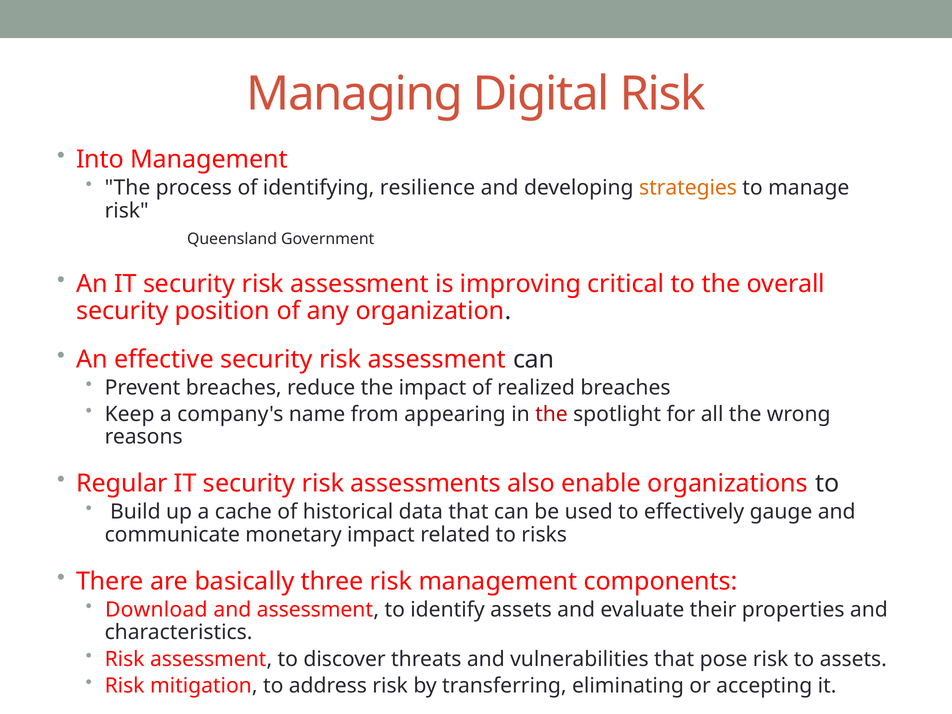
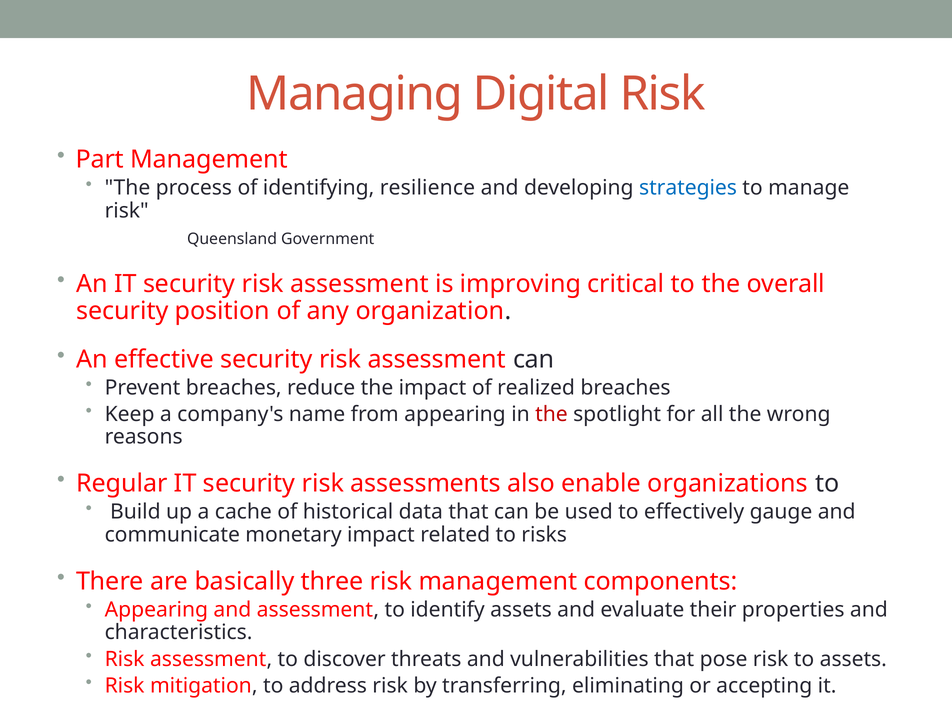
Into: Into -> Part
strategies colour: orange -> blue
Download at (156, 610): Download -> Appearing
